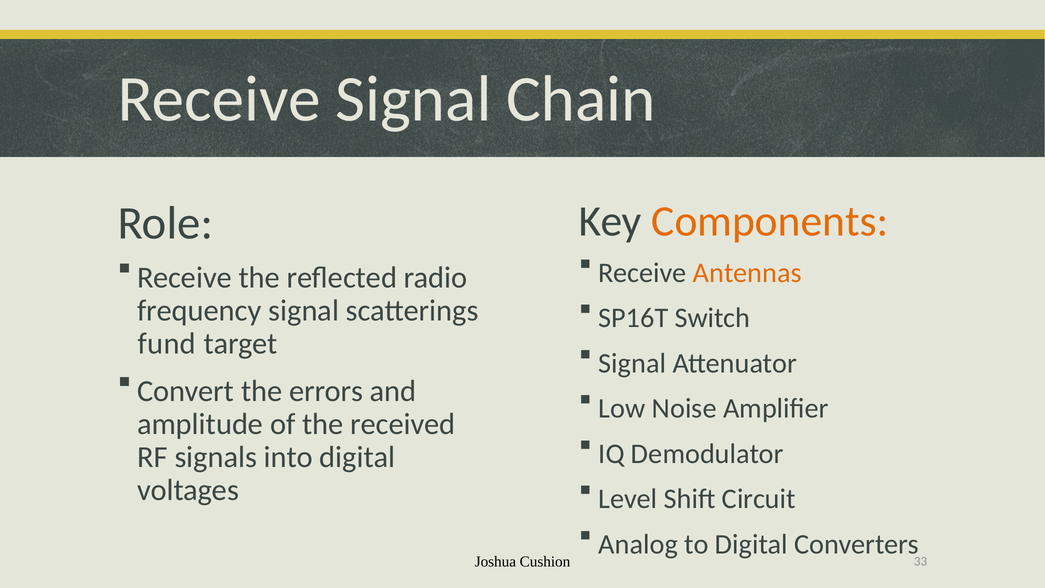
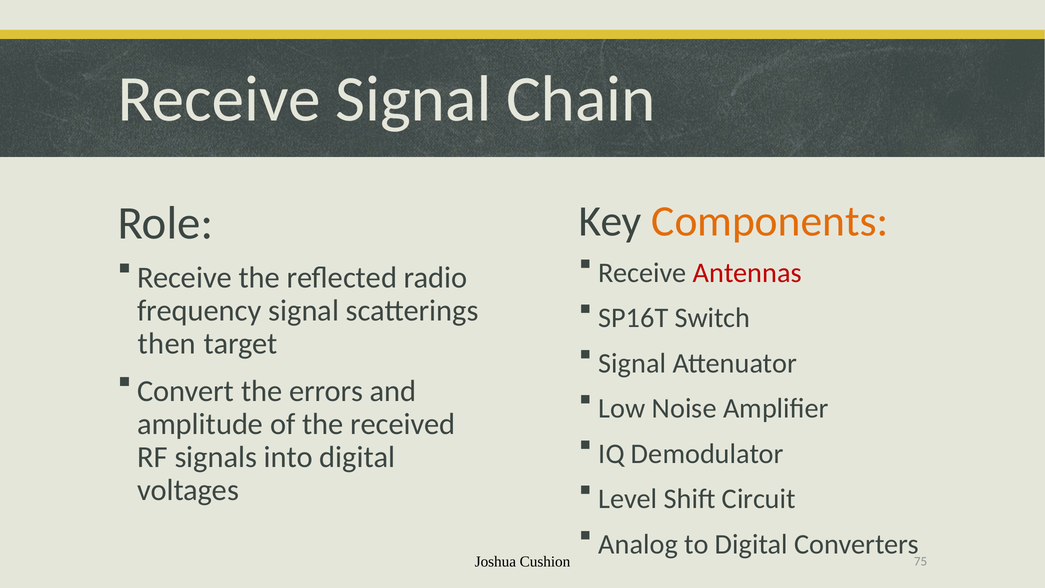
Antennas colour: orange -> red
fund: fund -> then
33: 33 -> 75
